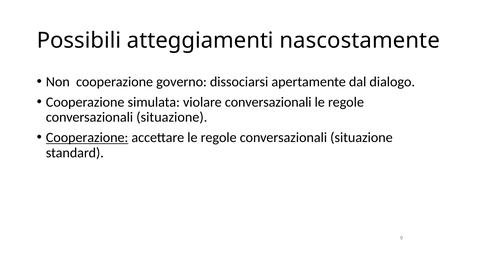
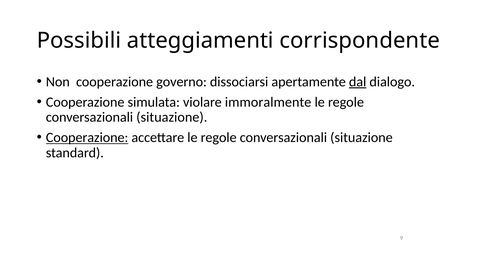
nascostamente: nascostamente -> corrispondente
dal underline: none -> present
violare conversazionali: conversazionali -> immoralmente
